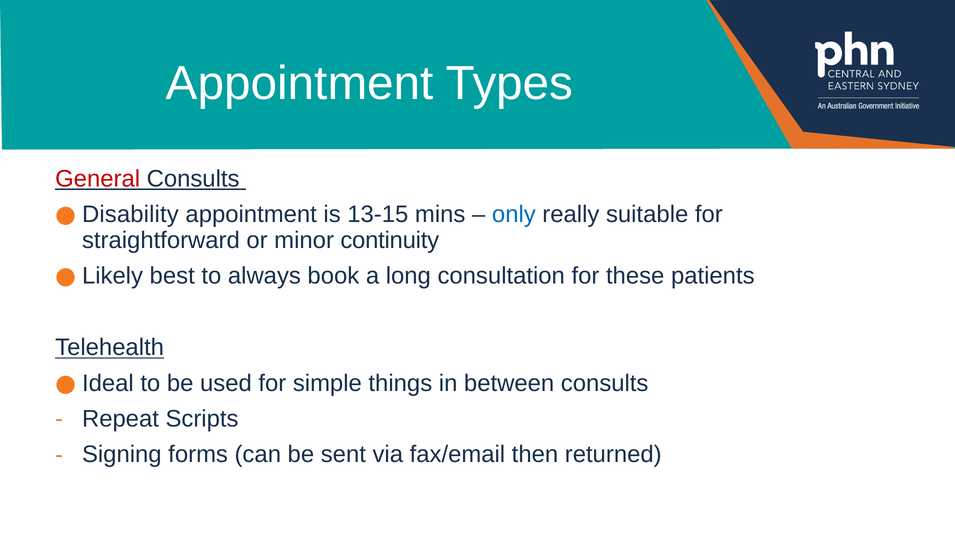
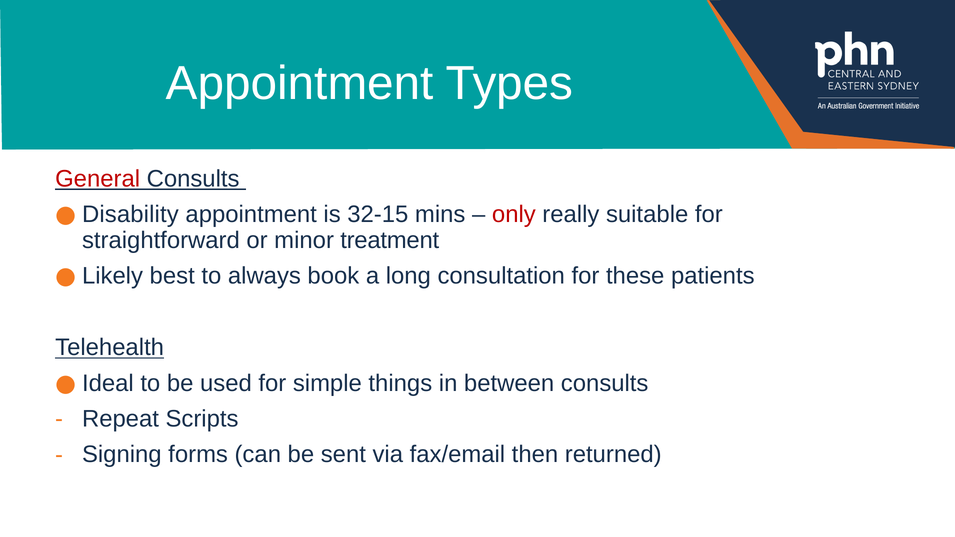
13-15: 13-15 -> 32-15
only colour: blue -> red
continuity: continuity -> treatment
